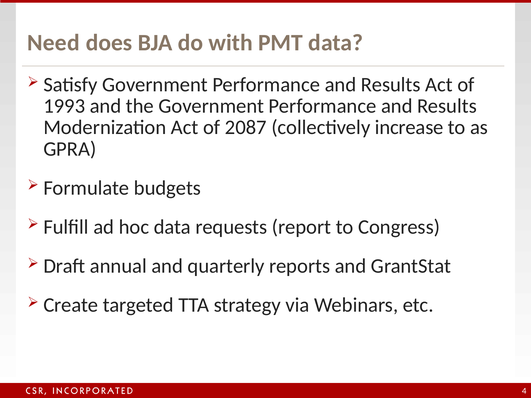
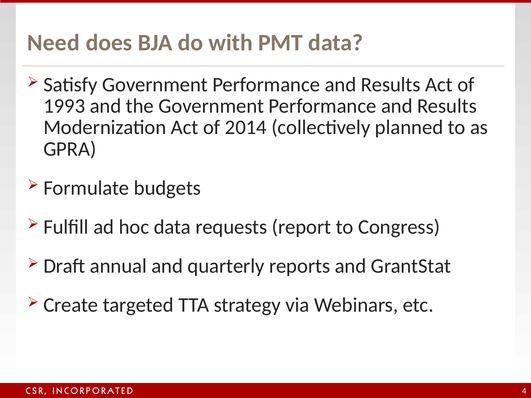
2087: 2087 -> 2014
increase: increase -> planned
